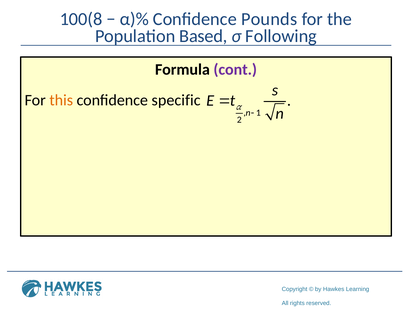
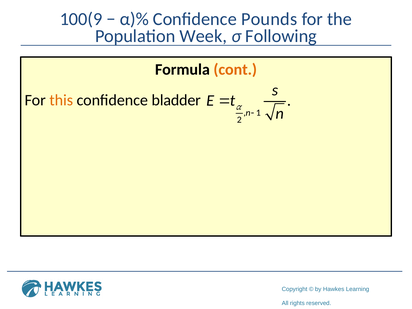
100(8: 100(8 -> 100(9
Based: Based -> Week
cont colour: purple -> orange
specific: specific -> bladder
